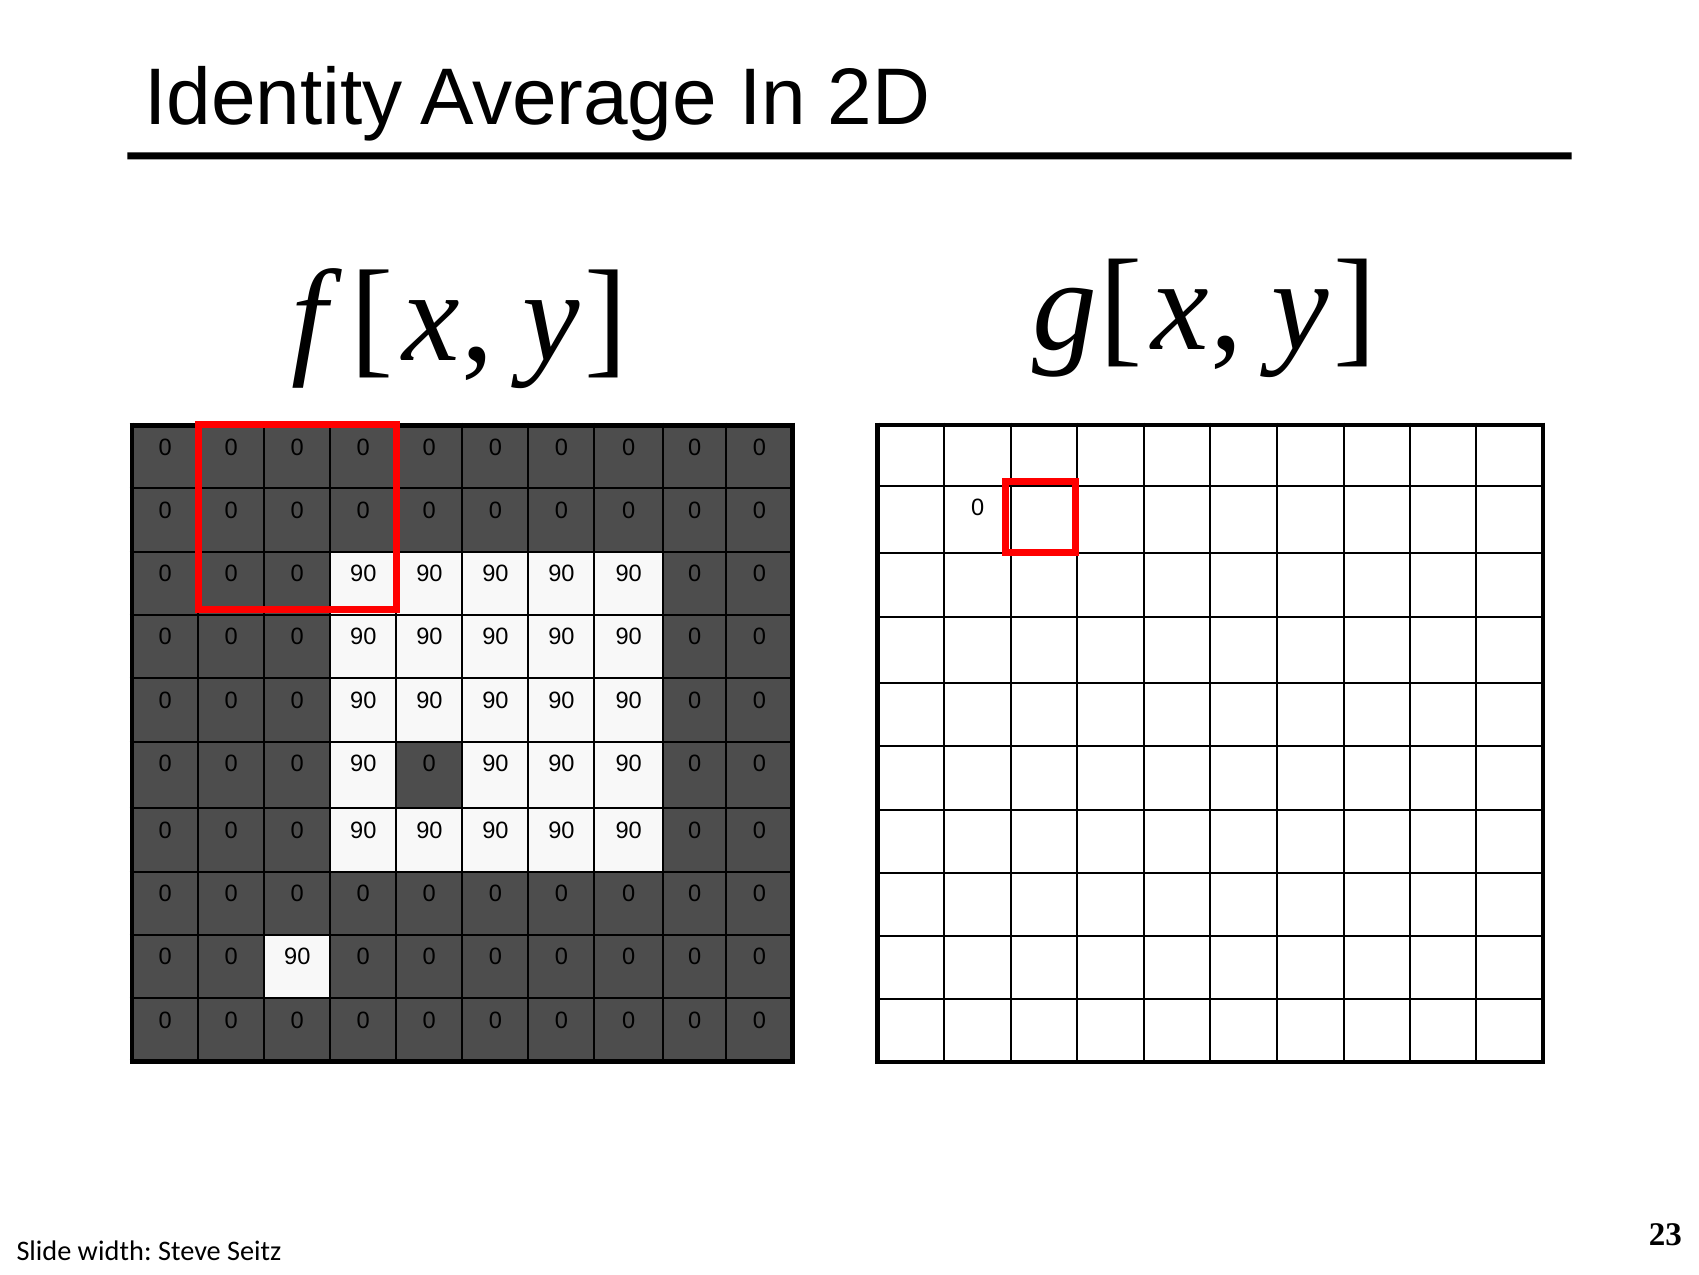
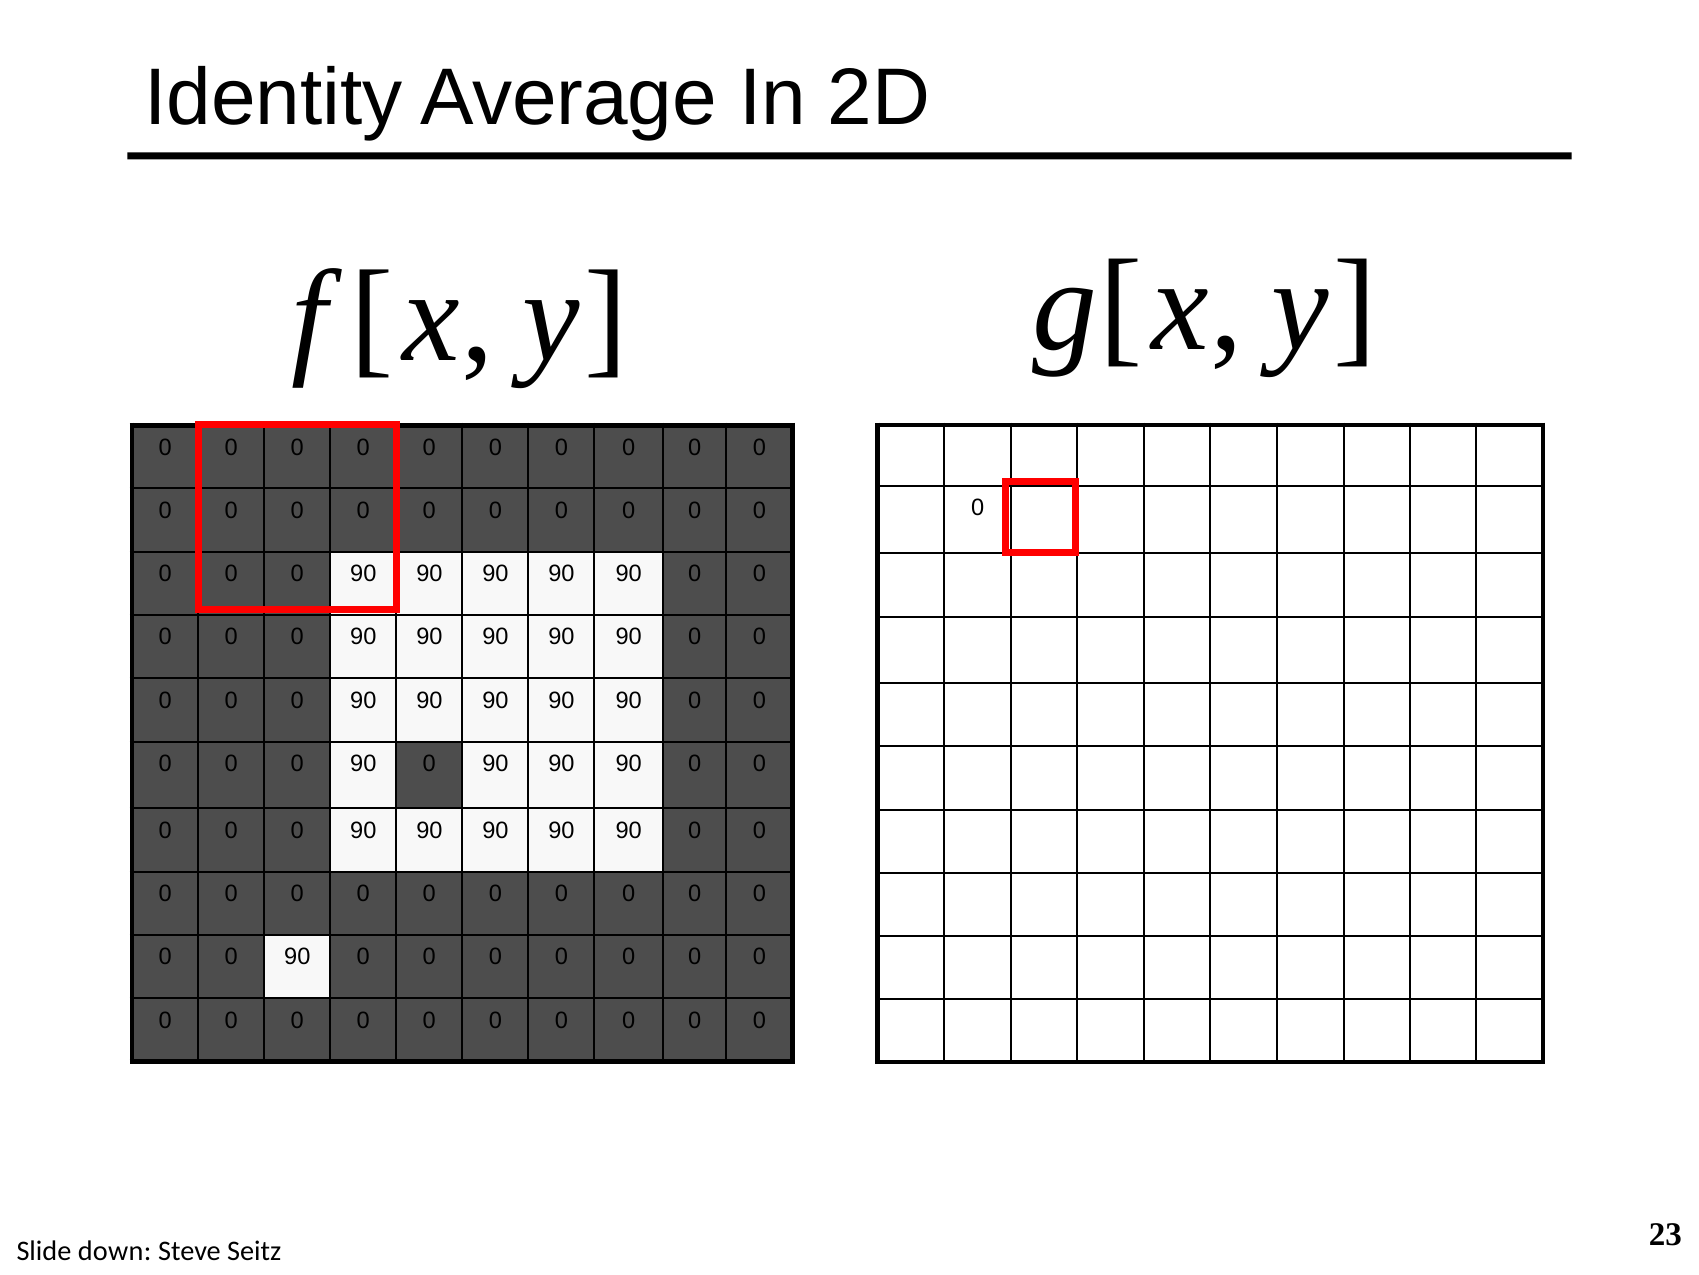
width: width -> down
